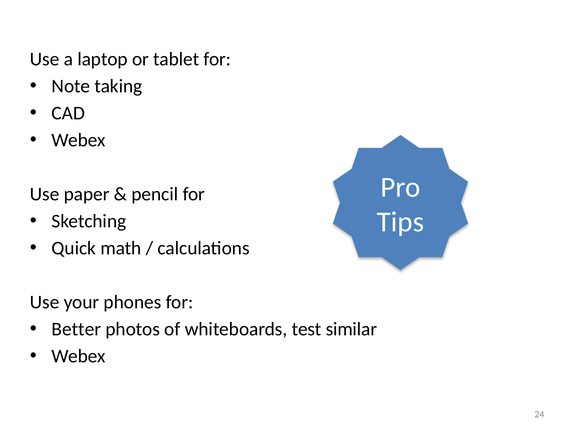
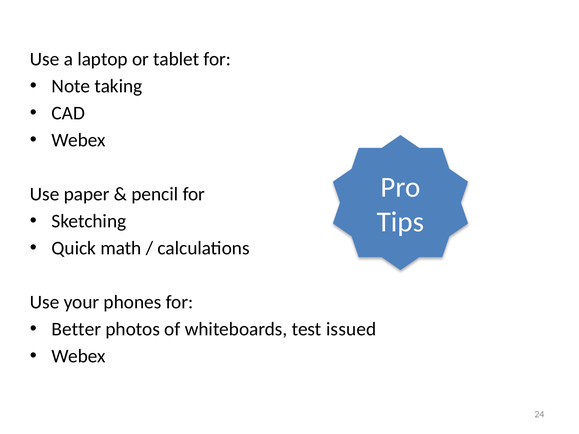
similar: similar -> issued
